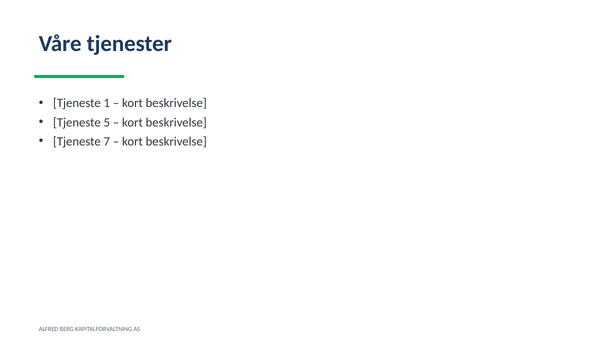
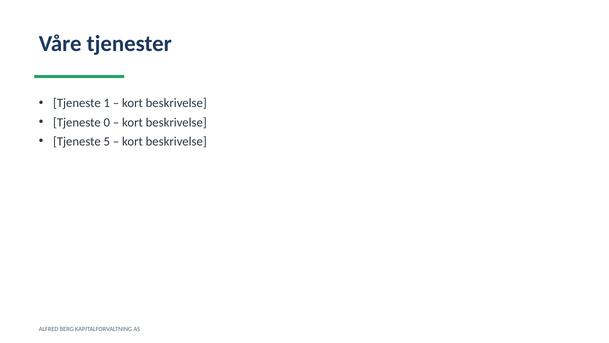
5: 5 -> 0
7: 7 -> 5
